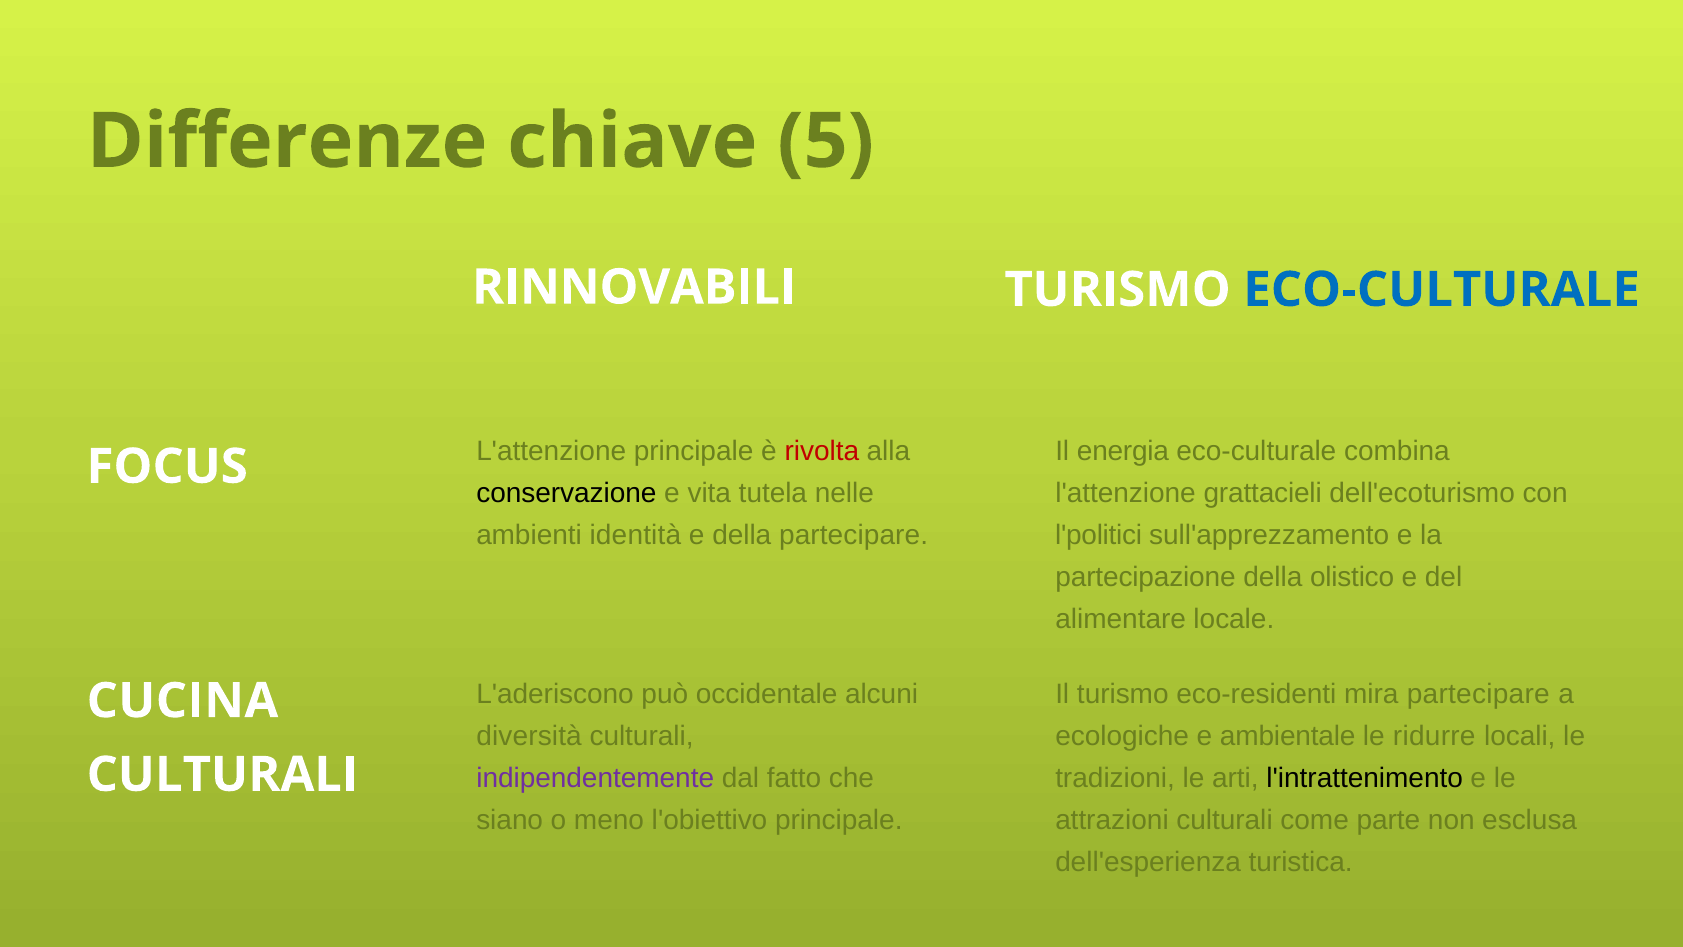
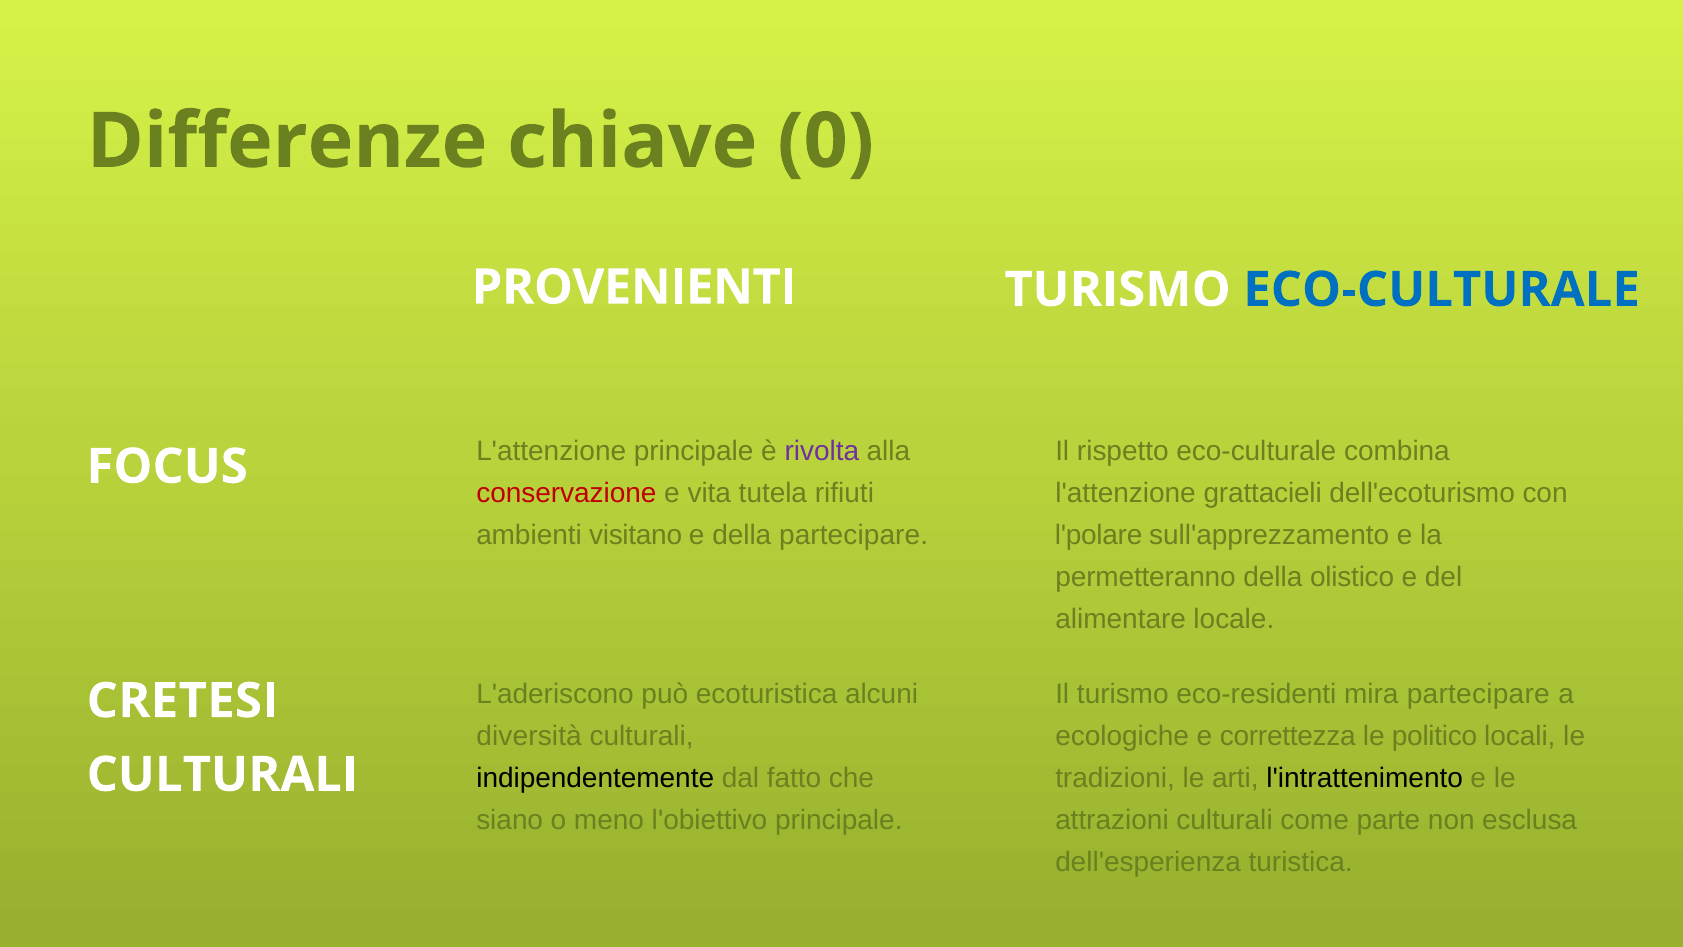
5: 5 -> 0
RINNOVABILI: RINNOVABILI -> PROVENIENTI
rivolta colour: red -> purple
energia: energia -> rispetto
conservazione colour: black -> red
nelle: nelle -> rifiuti
identità: identità -> visitano
l'politici: l'politici -> l'polare
partecipazione: partecipazione -> permetteranno
occidentale: occidentale -> ecoturistica
CUCINA: CUCINA -> CRETESI
ambientale: ambientale -> correttezza
ridurre: ridurre -> politico
indipendentemente colour: purple -> black
